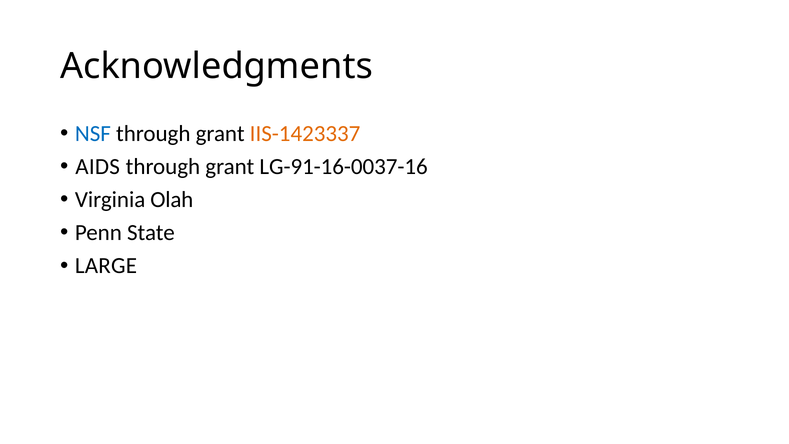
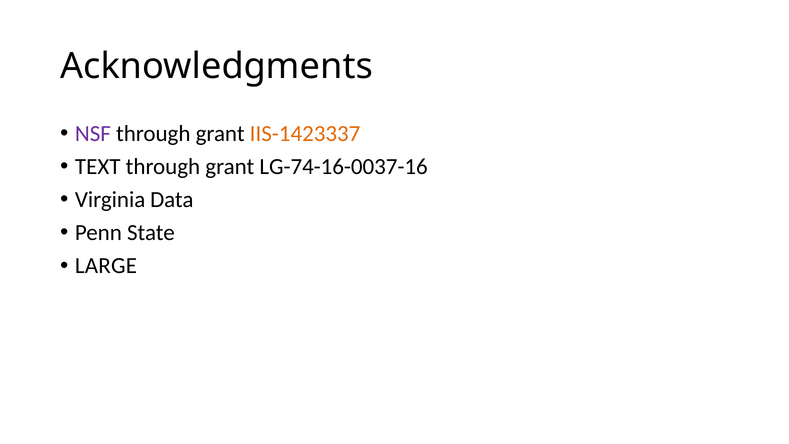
NSF colour: blue -> purple
AIDS: AIDS -> TEXT
LG-91-16-0037-16: LG-91-16-0037-16 -> LG-74-16-0037-16
Olah: Olah -> Data
